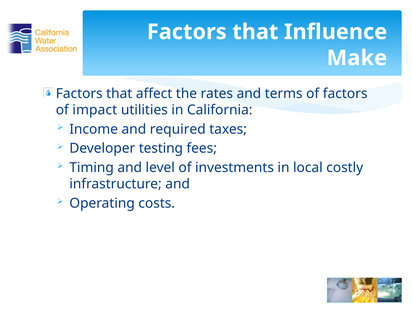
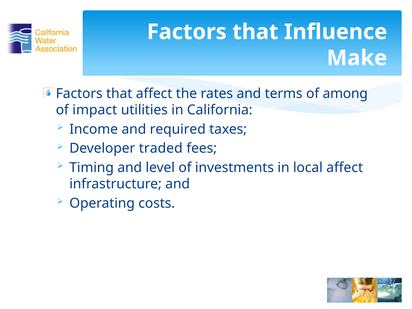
of factors: factors -> among
testing: testing -> traded
local costly: costly -> affect
